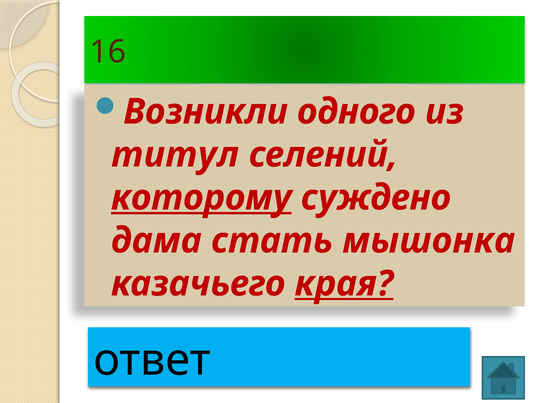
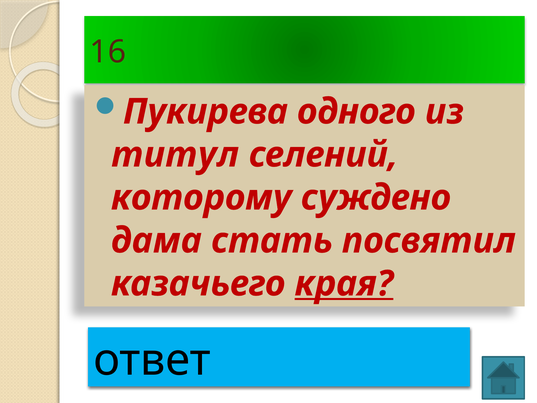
Возникли: Возникли -> Пукирева
которому underline: present -> none
мышонка: мышонка -> посвятил
